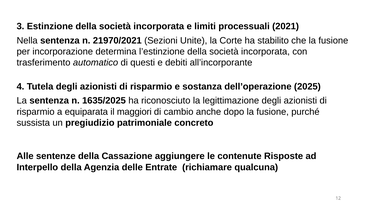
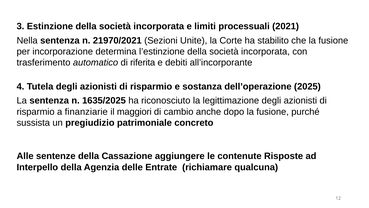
questi: questi -> riferita
equiparata: equiparata -> finanziarie
